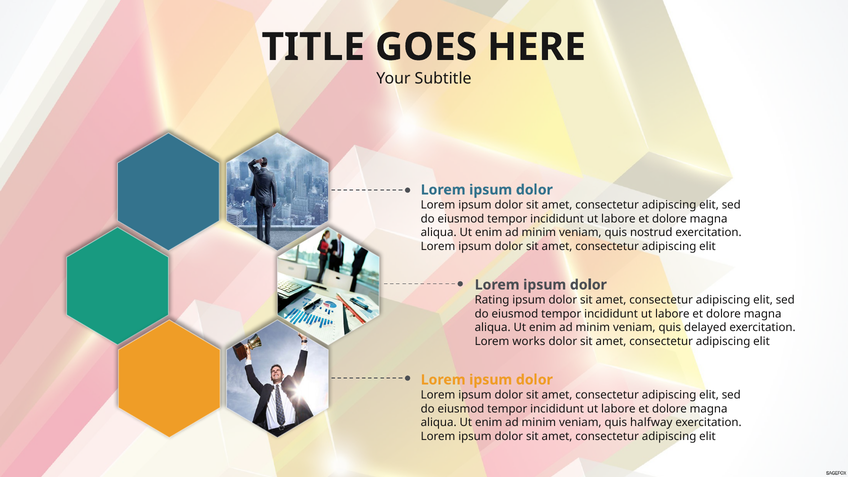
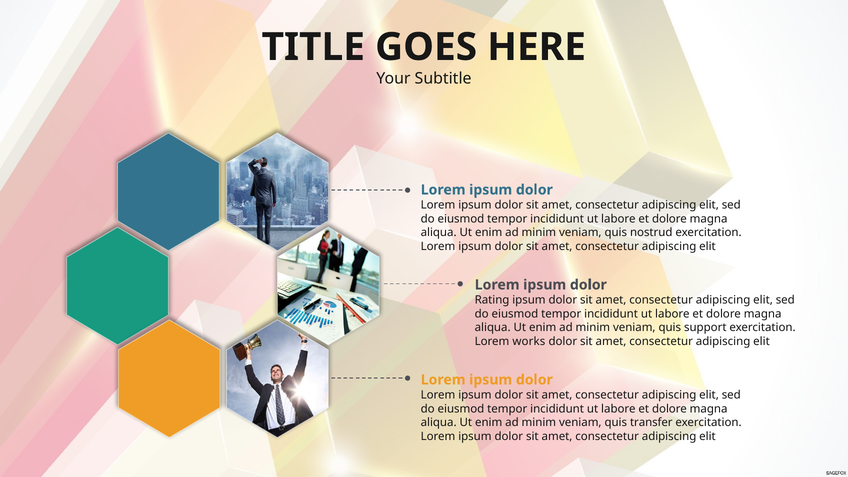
delayed: delayed -> support
halfway: halfway -> transfer
